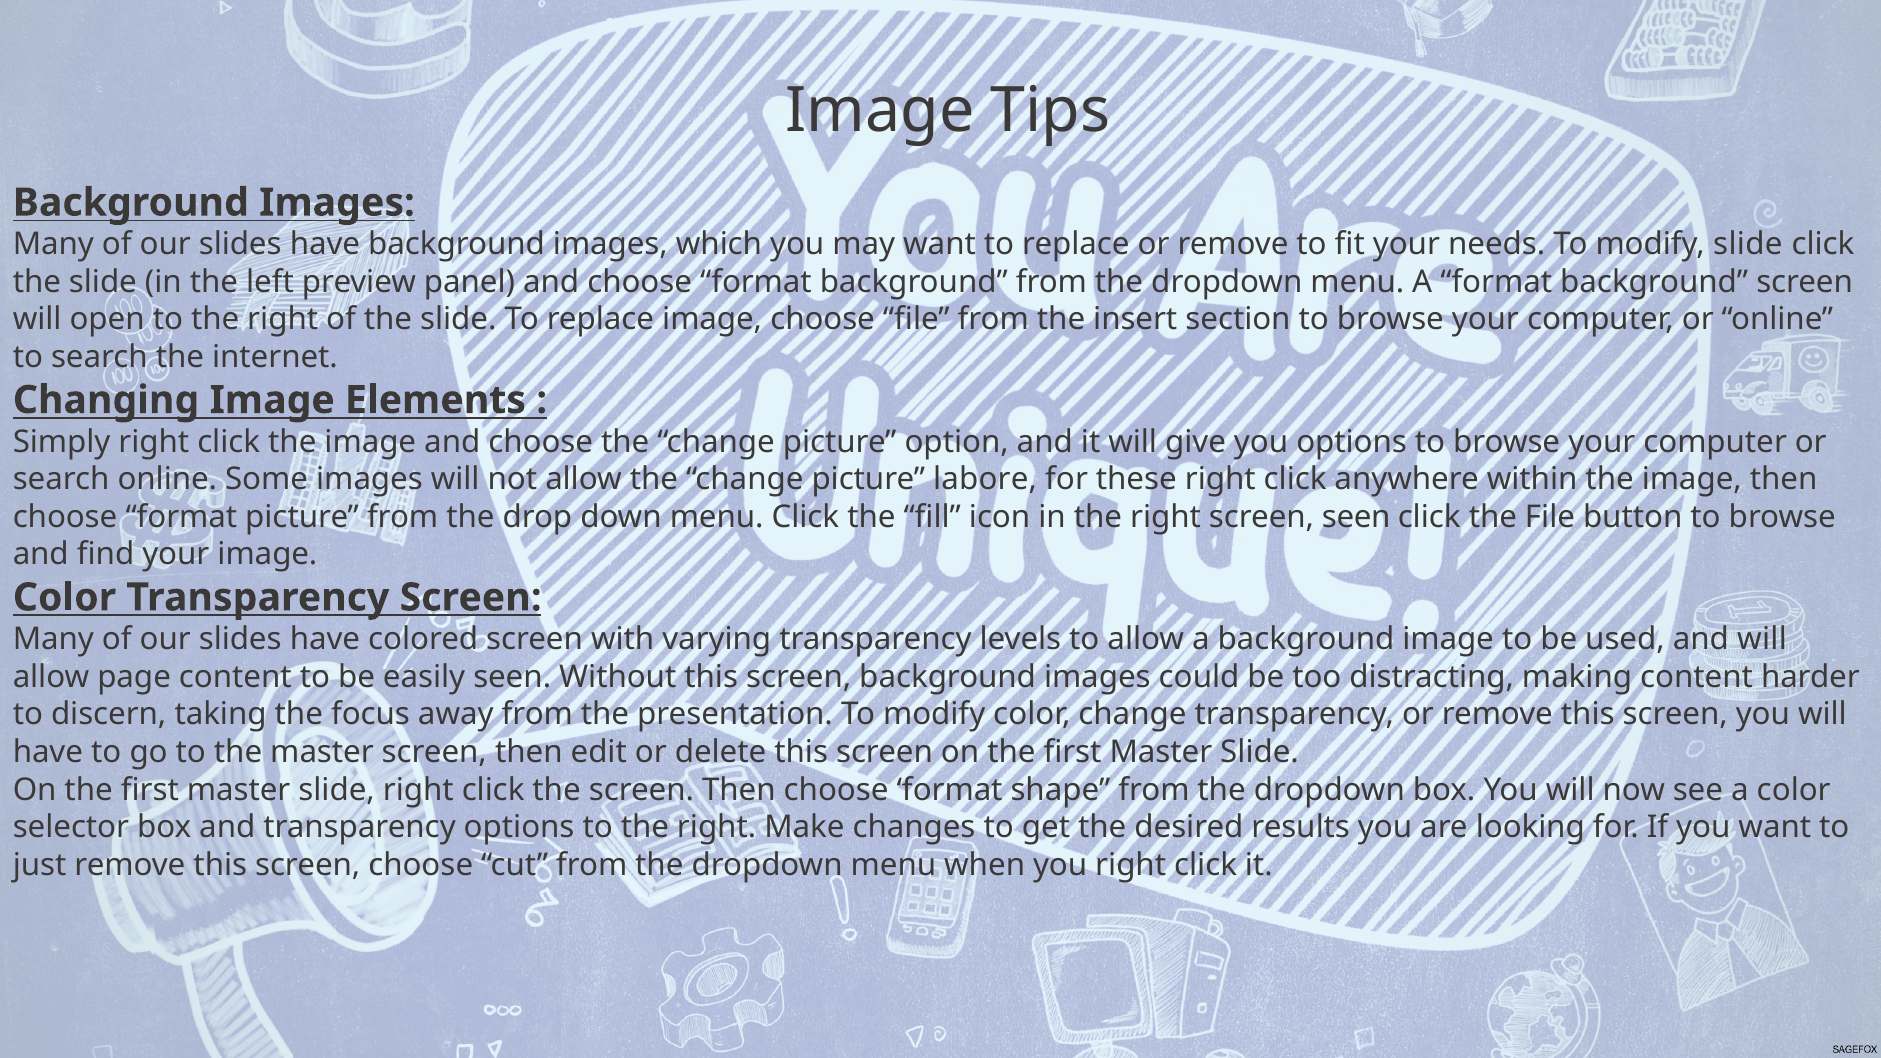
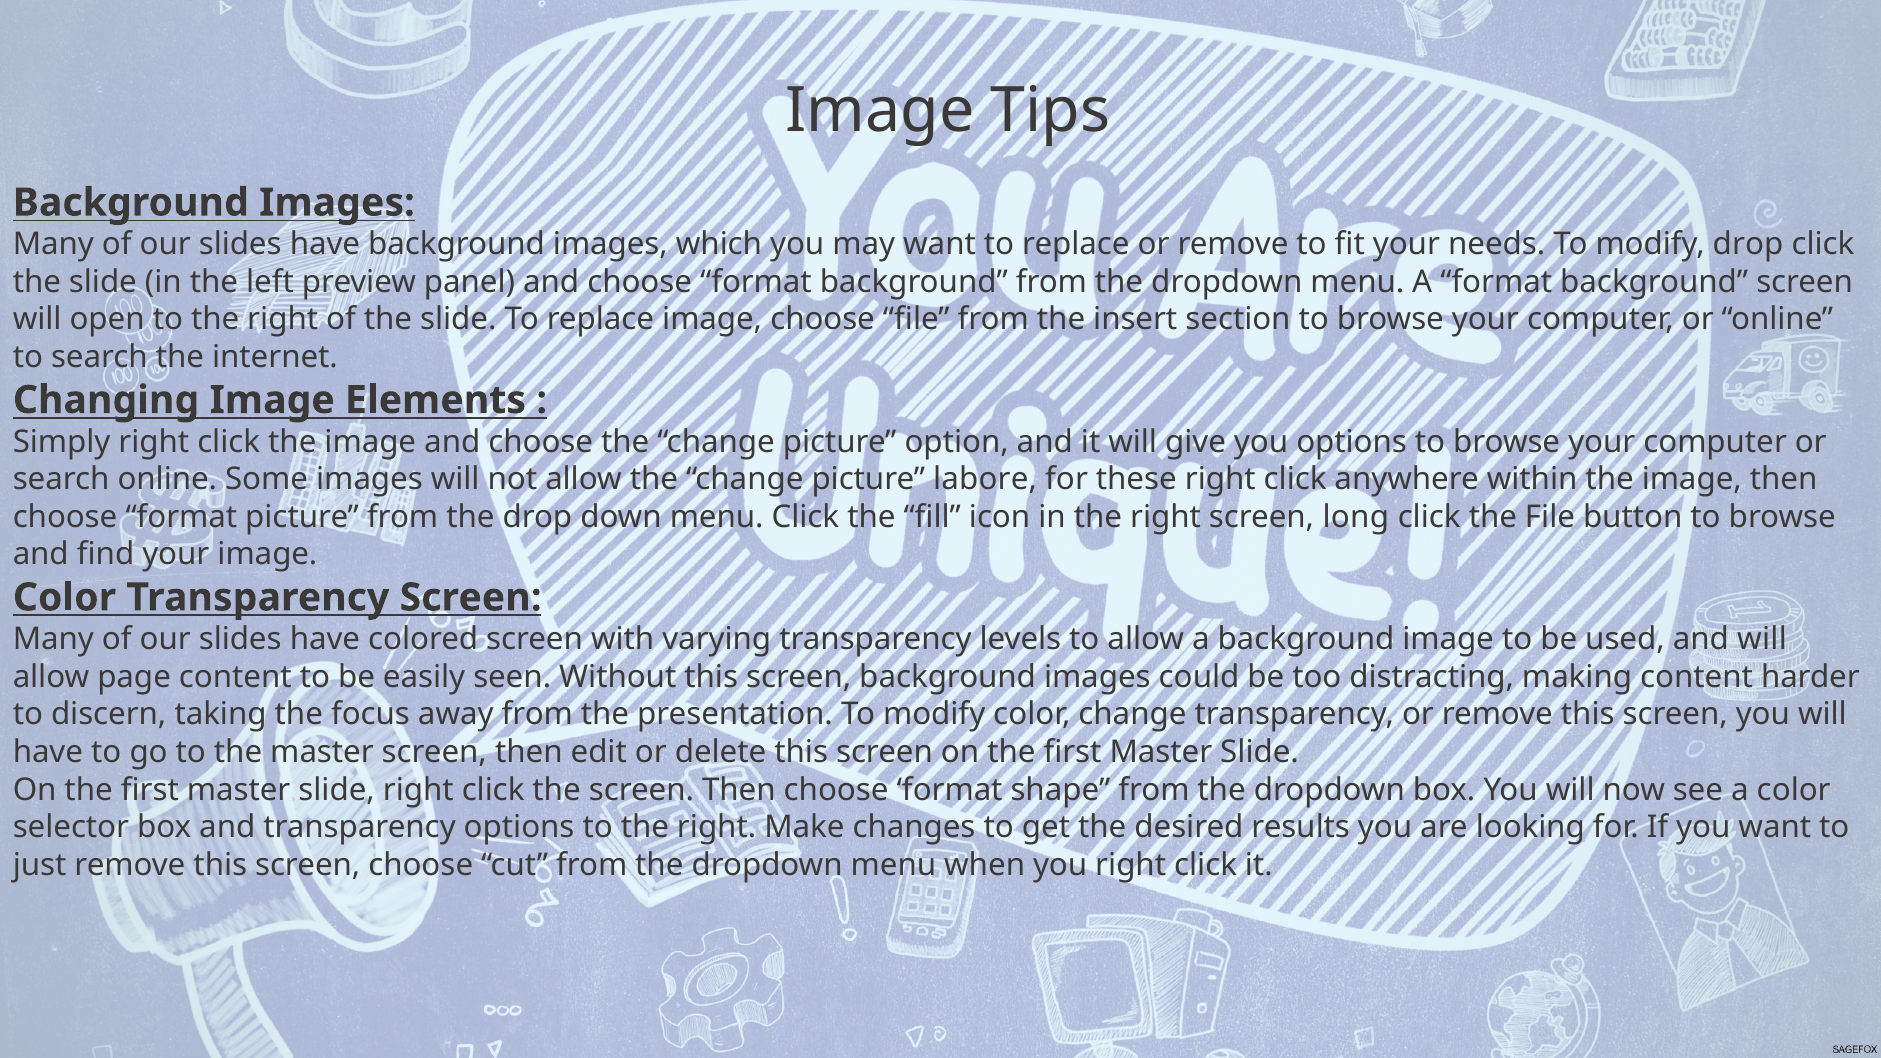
modify slide: slide -> drop
screen seen: seen -> long
